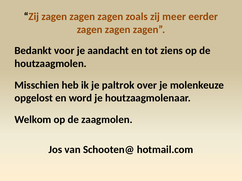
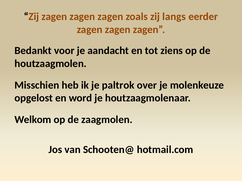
meer: meer -> langs
